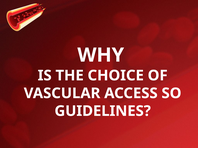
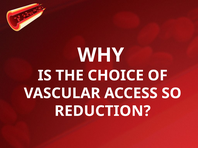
GUIDELINES: GUIDELINES -> REDUCTION
